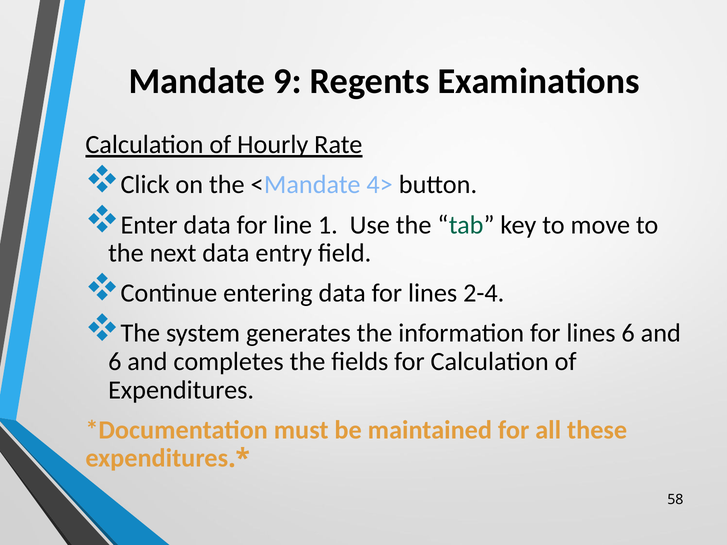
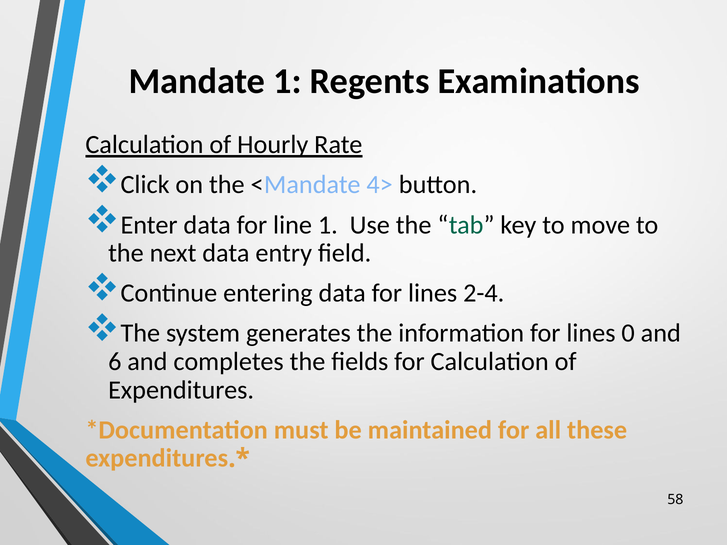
Mandate 9: 9 -> 1
lines 6: 6 -> 0
